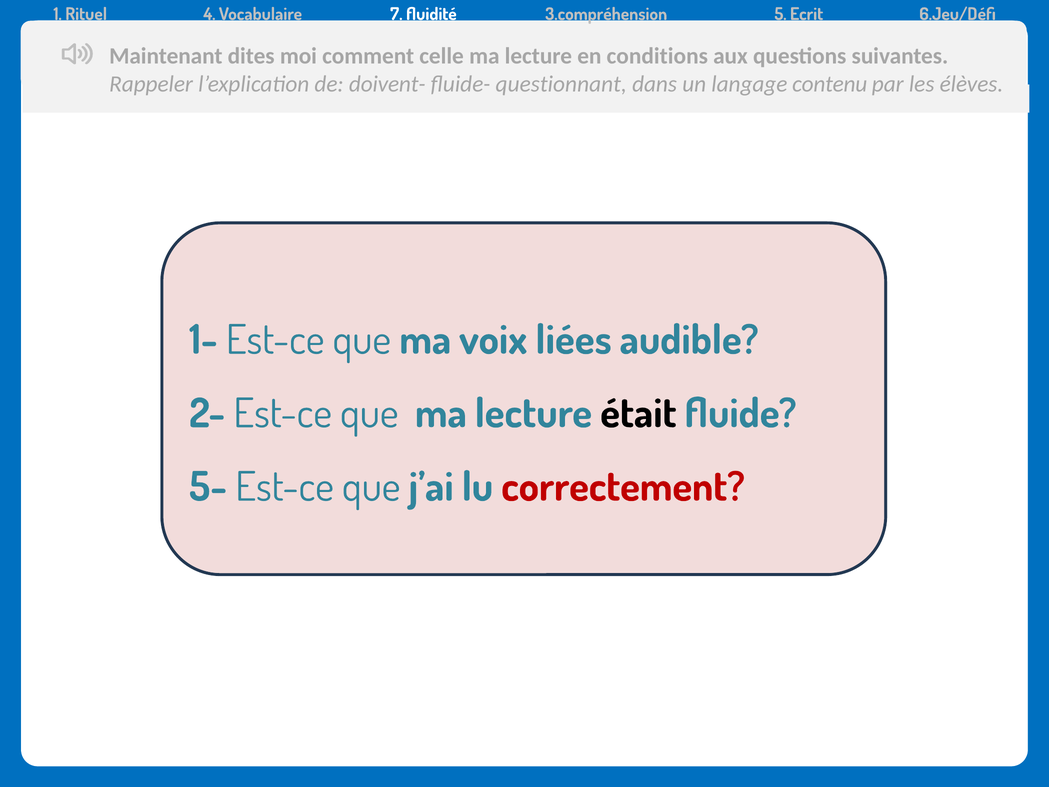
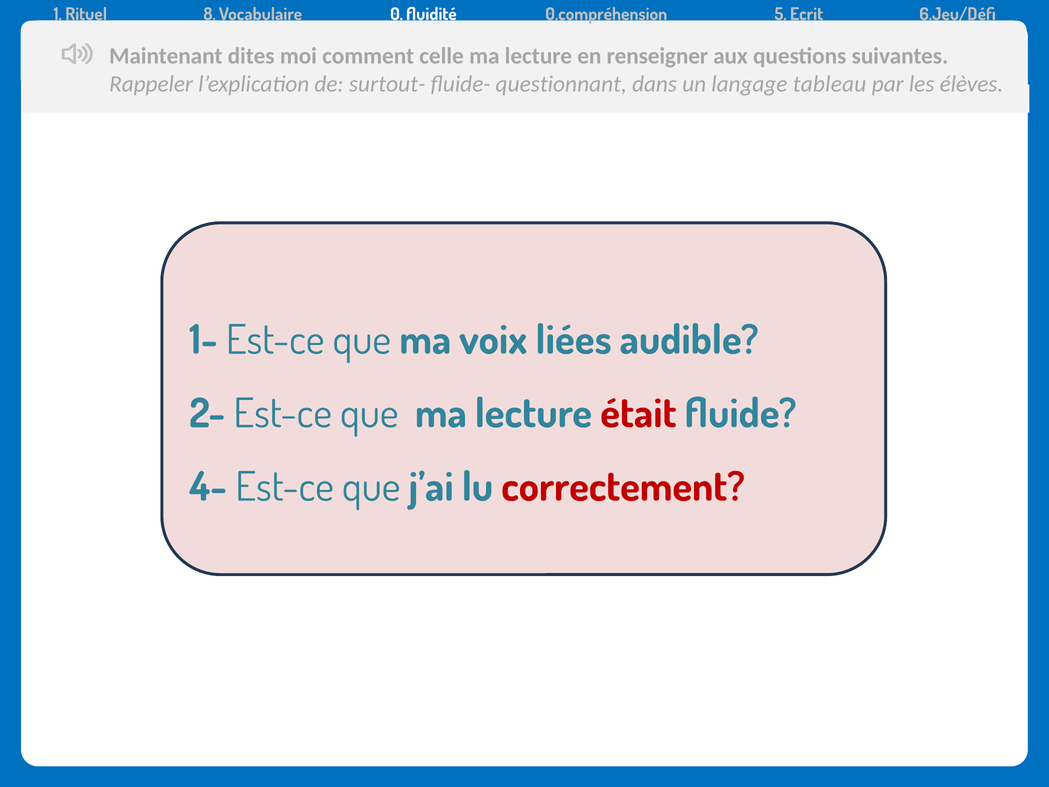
4: 4 -> 8
7: 7 -> 0
3.compréhension: 3.compréhension -> 0.compréhension
conditions: conditions -> renseigner
doivent-: doivent- -> surtout-
contenu: contenu -> tableau
était colour: black -> red
5-: 5- -> 4-
